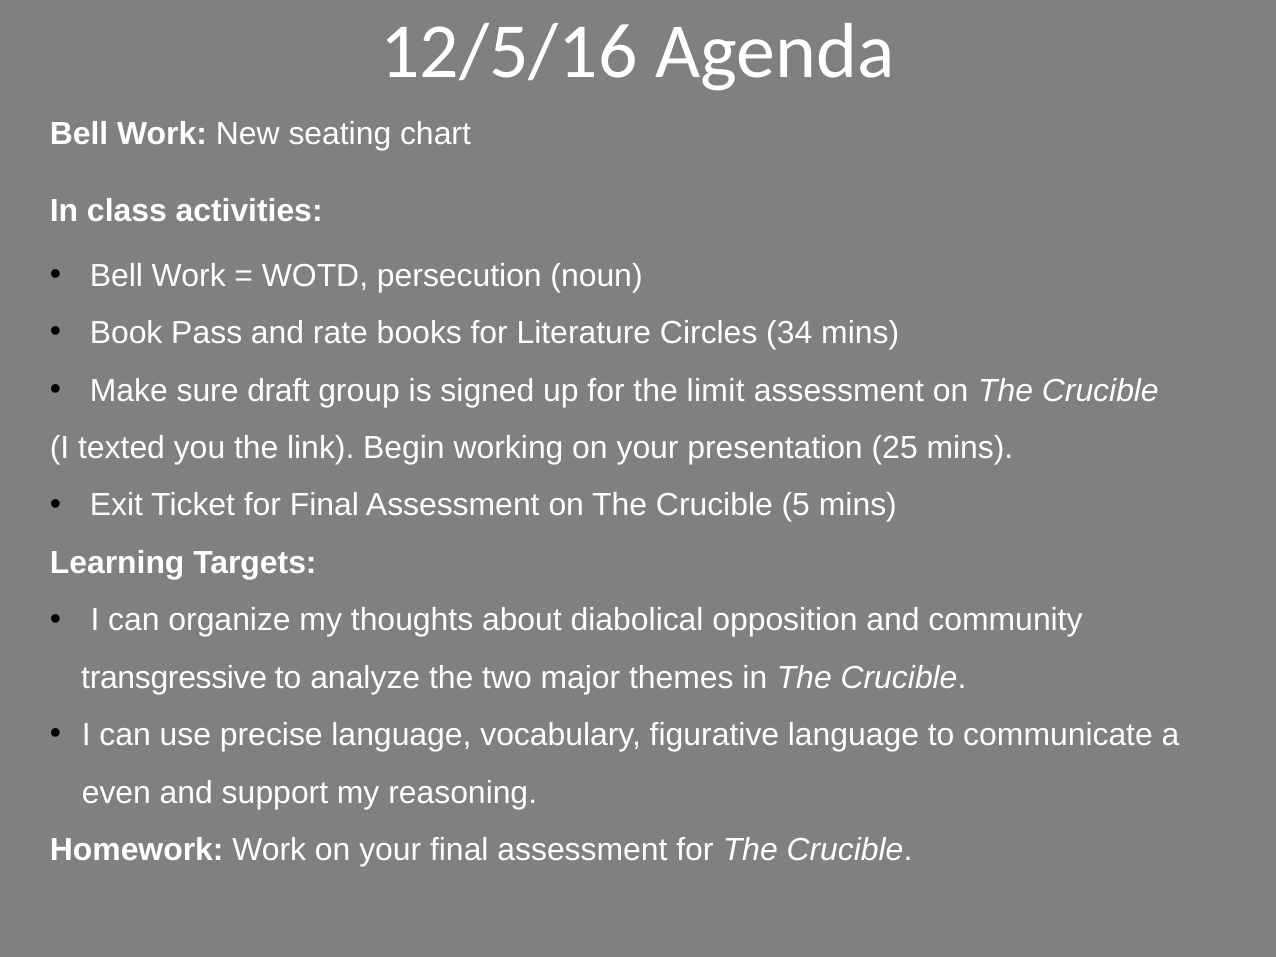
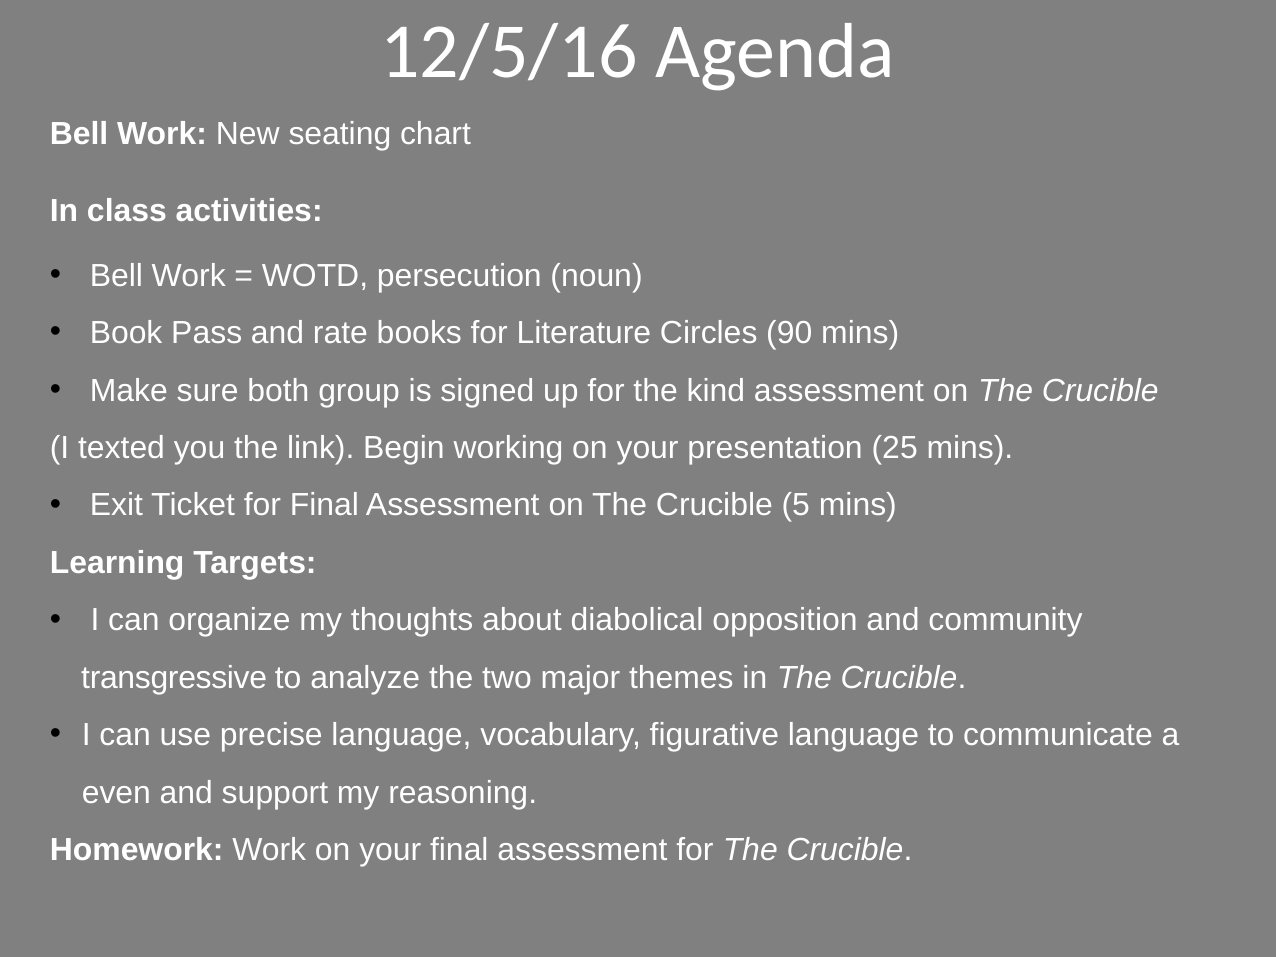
34: 34 -> 90
draft: draft -> both
limit: limit -> kind
